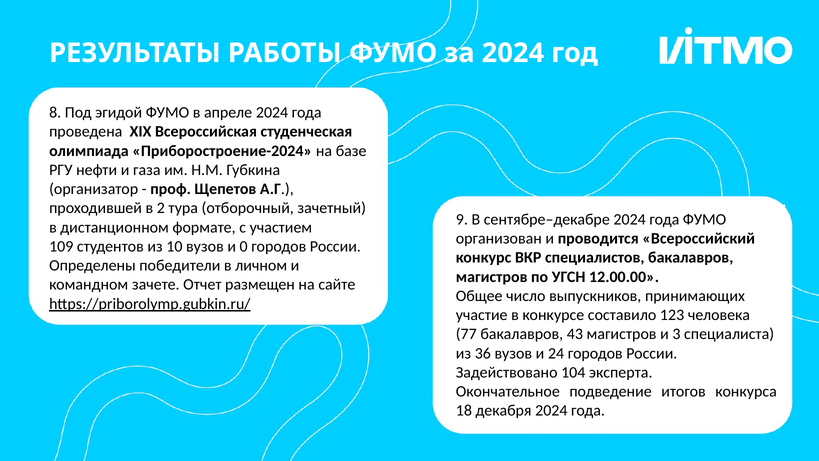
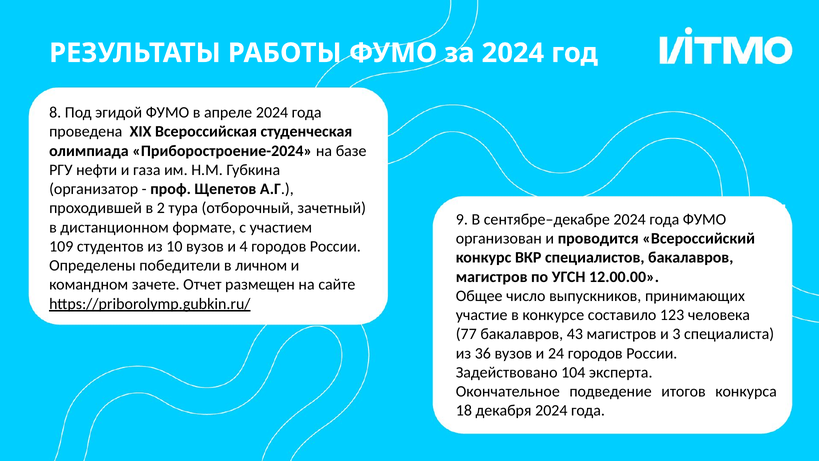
0: 0 -> 4
